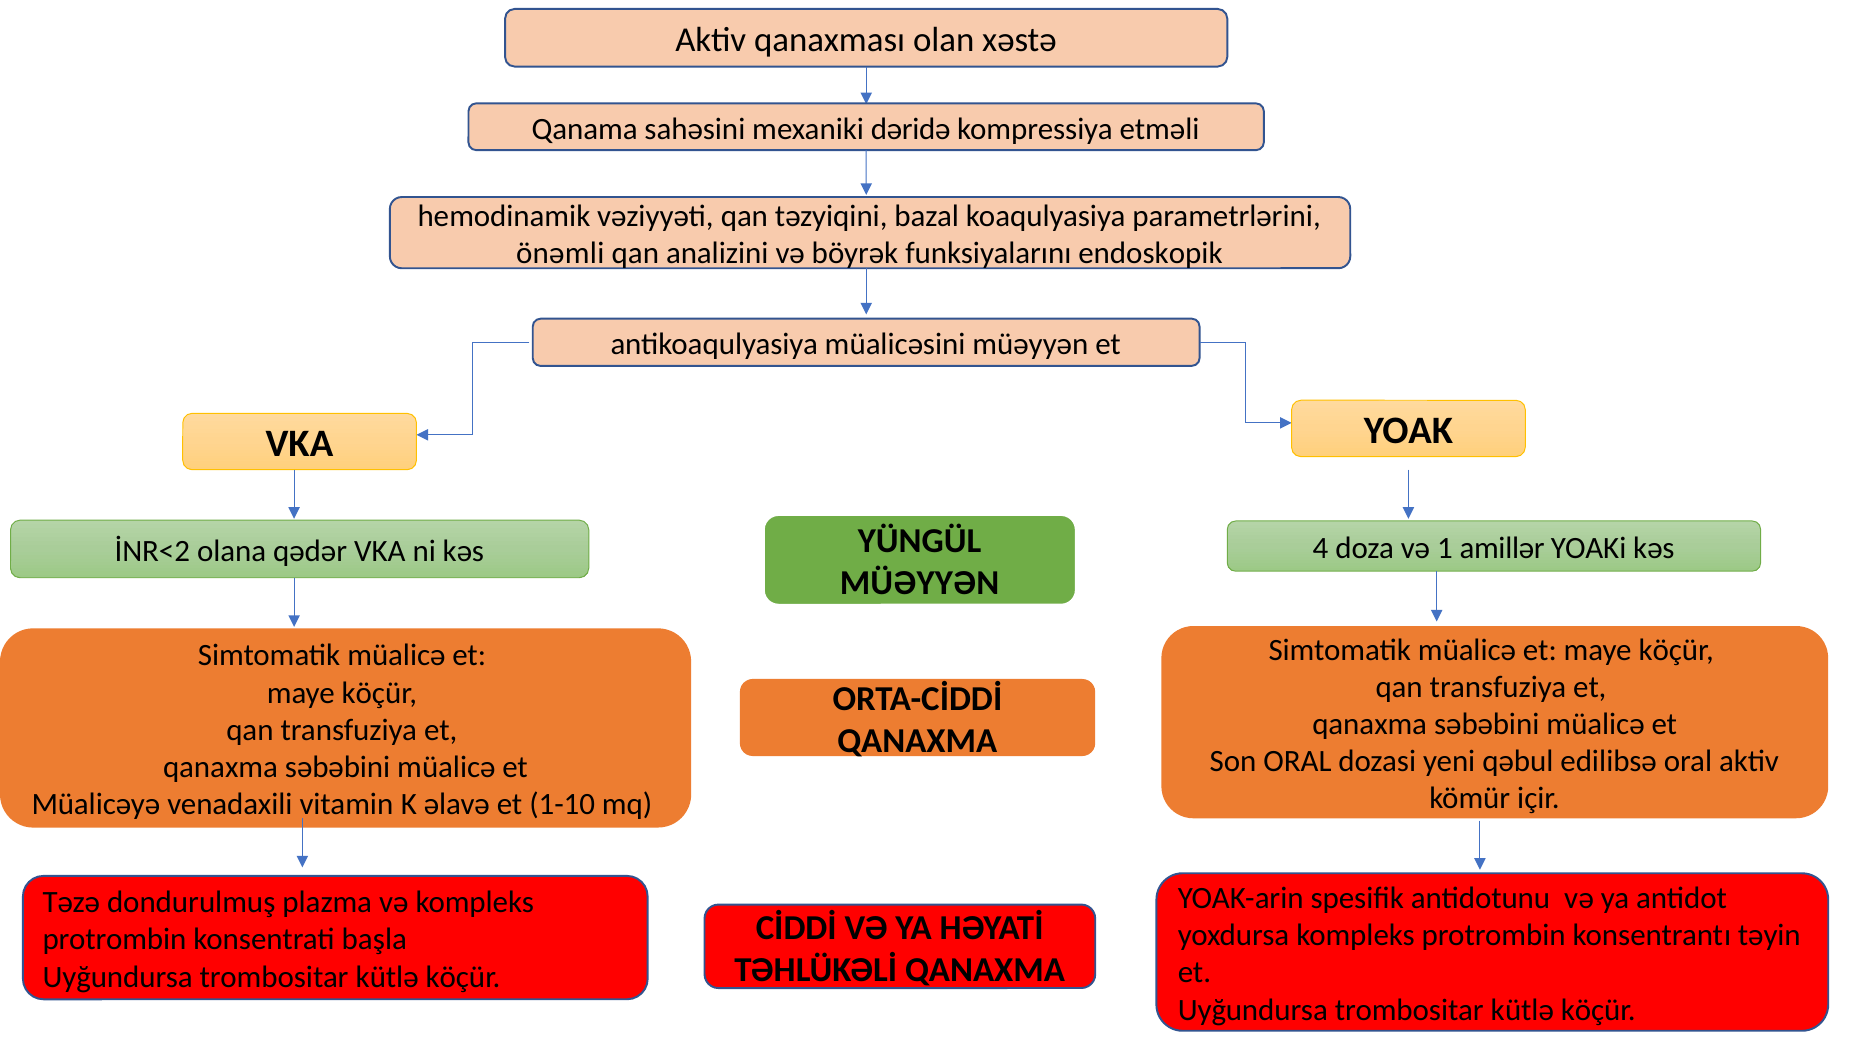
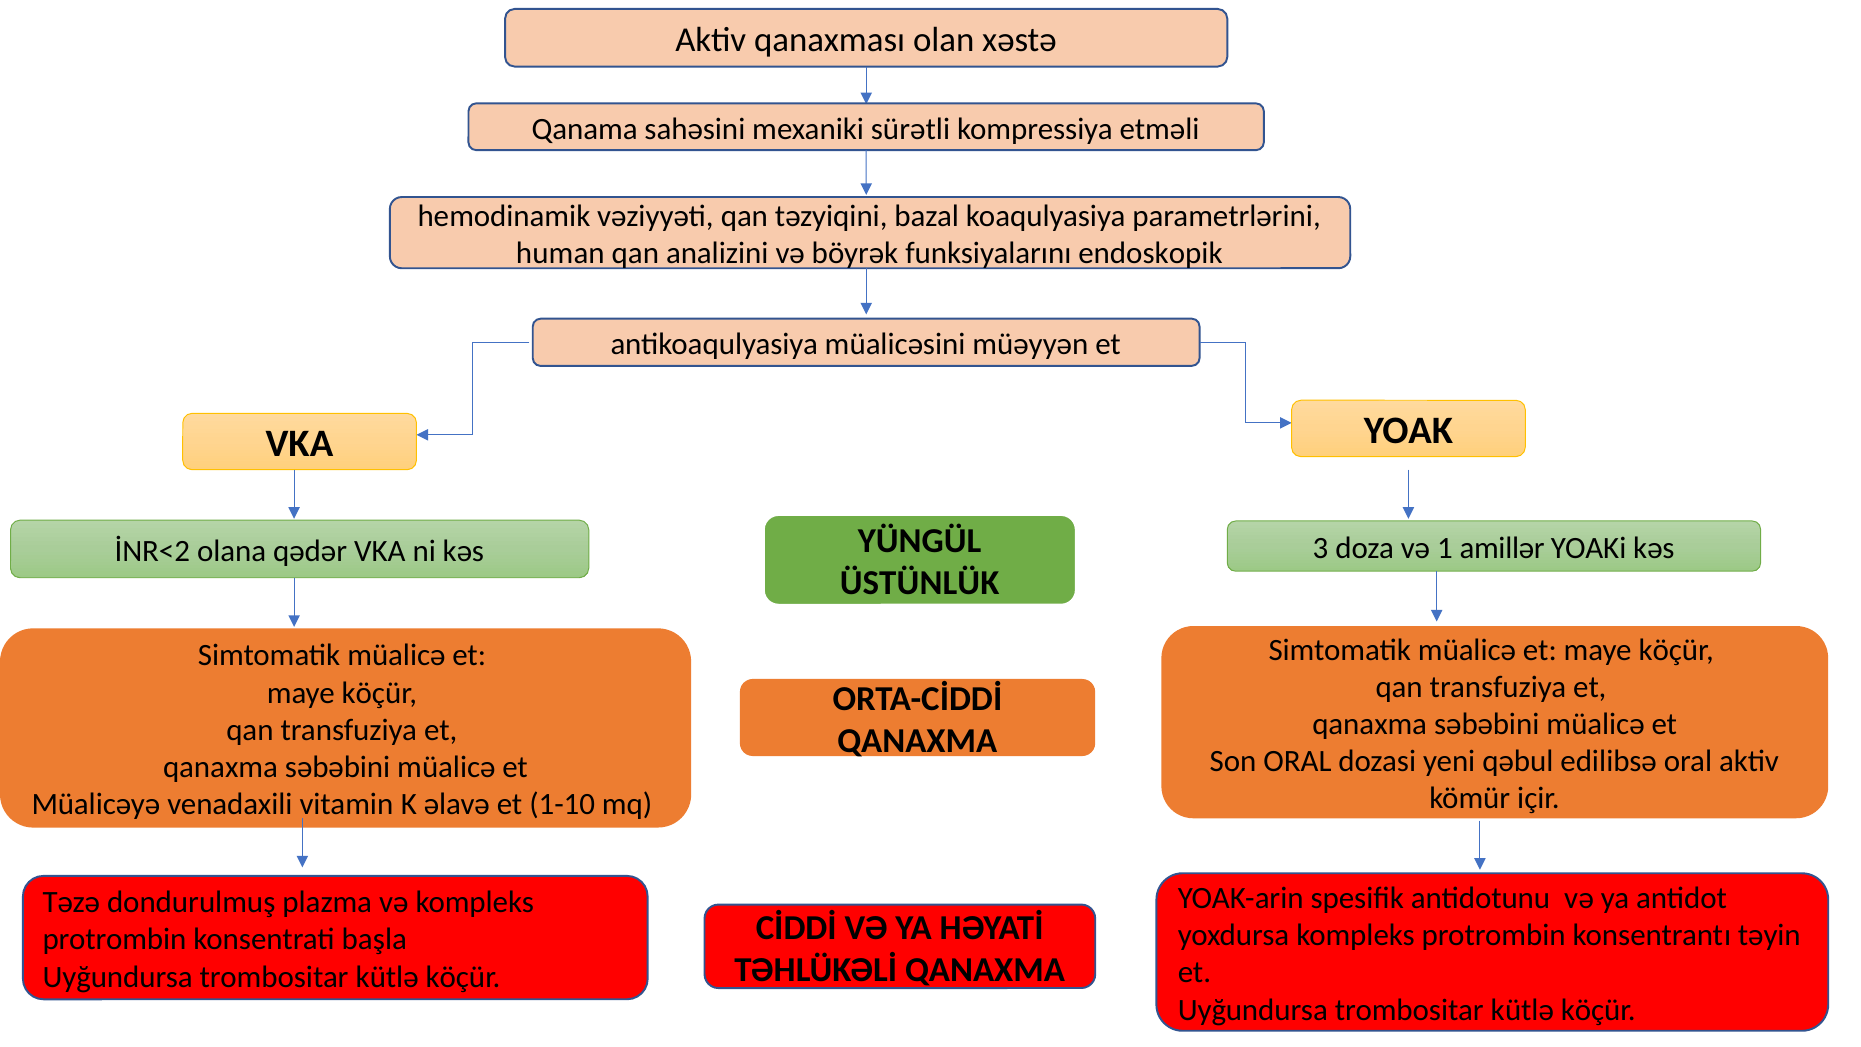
dəridə: dəridə -> sürətli
önəmli: önəmli -> human
4: 4 -> 3
MÜƏYYƏN at (920, 583): MÜƏYYƏN -> ÜSTÜNLÜK
